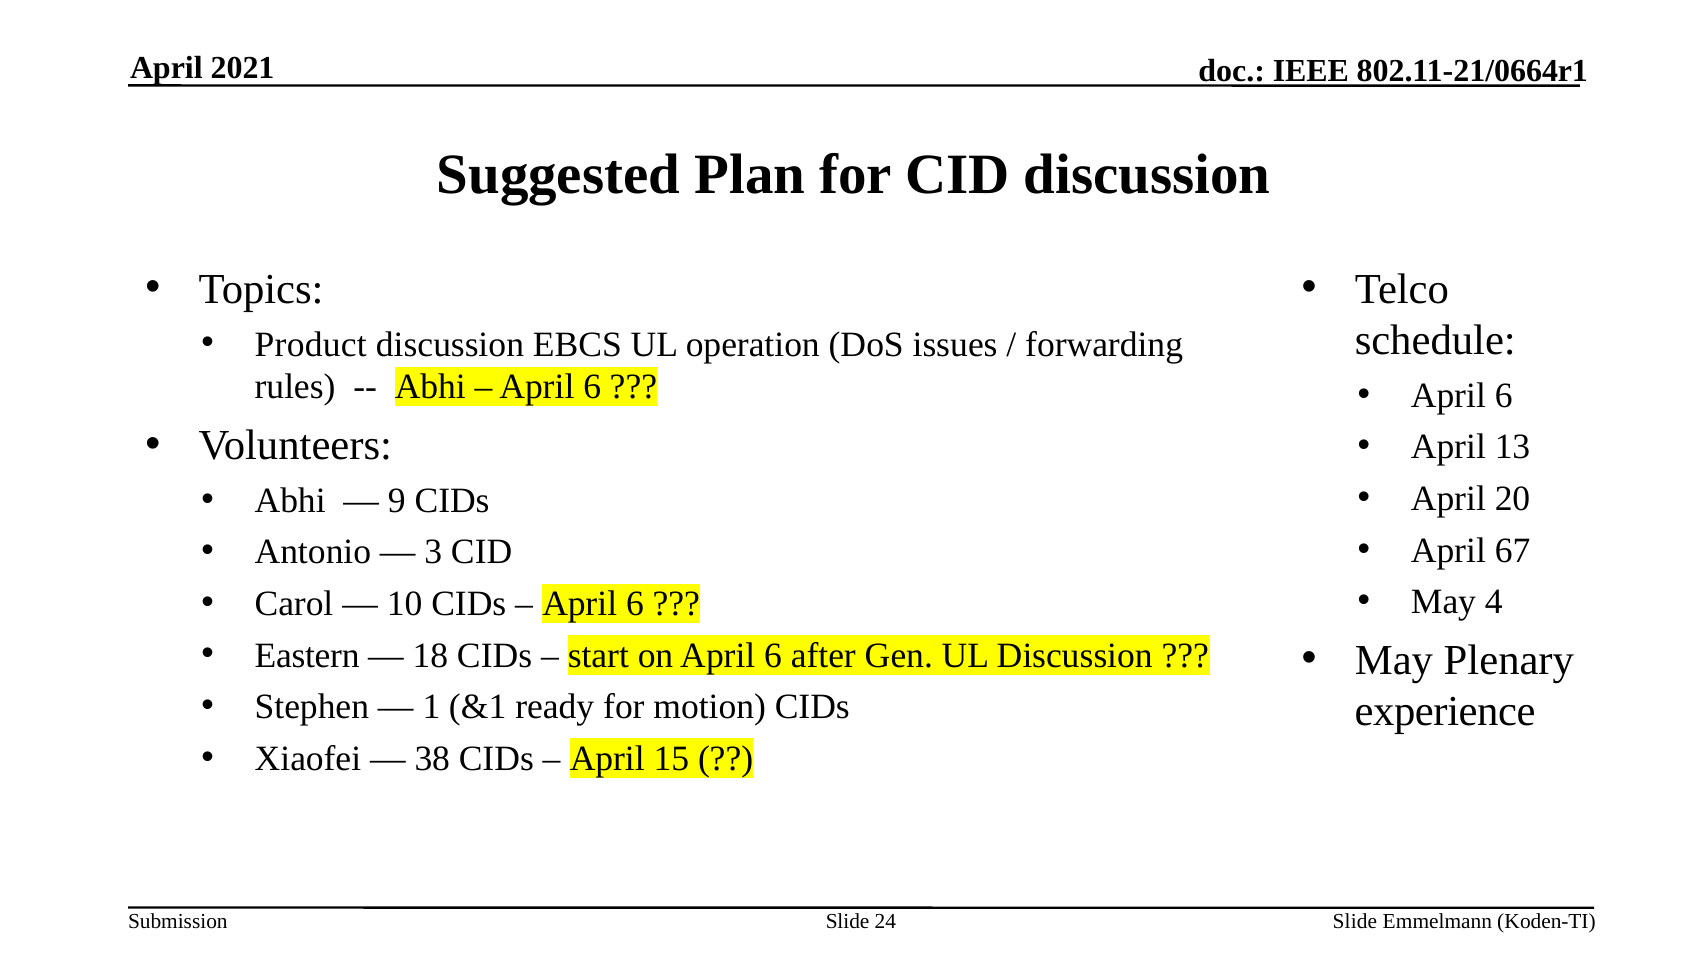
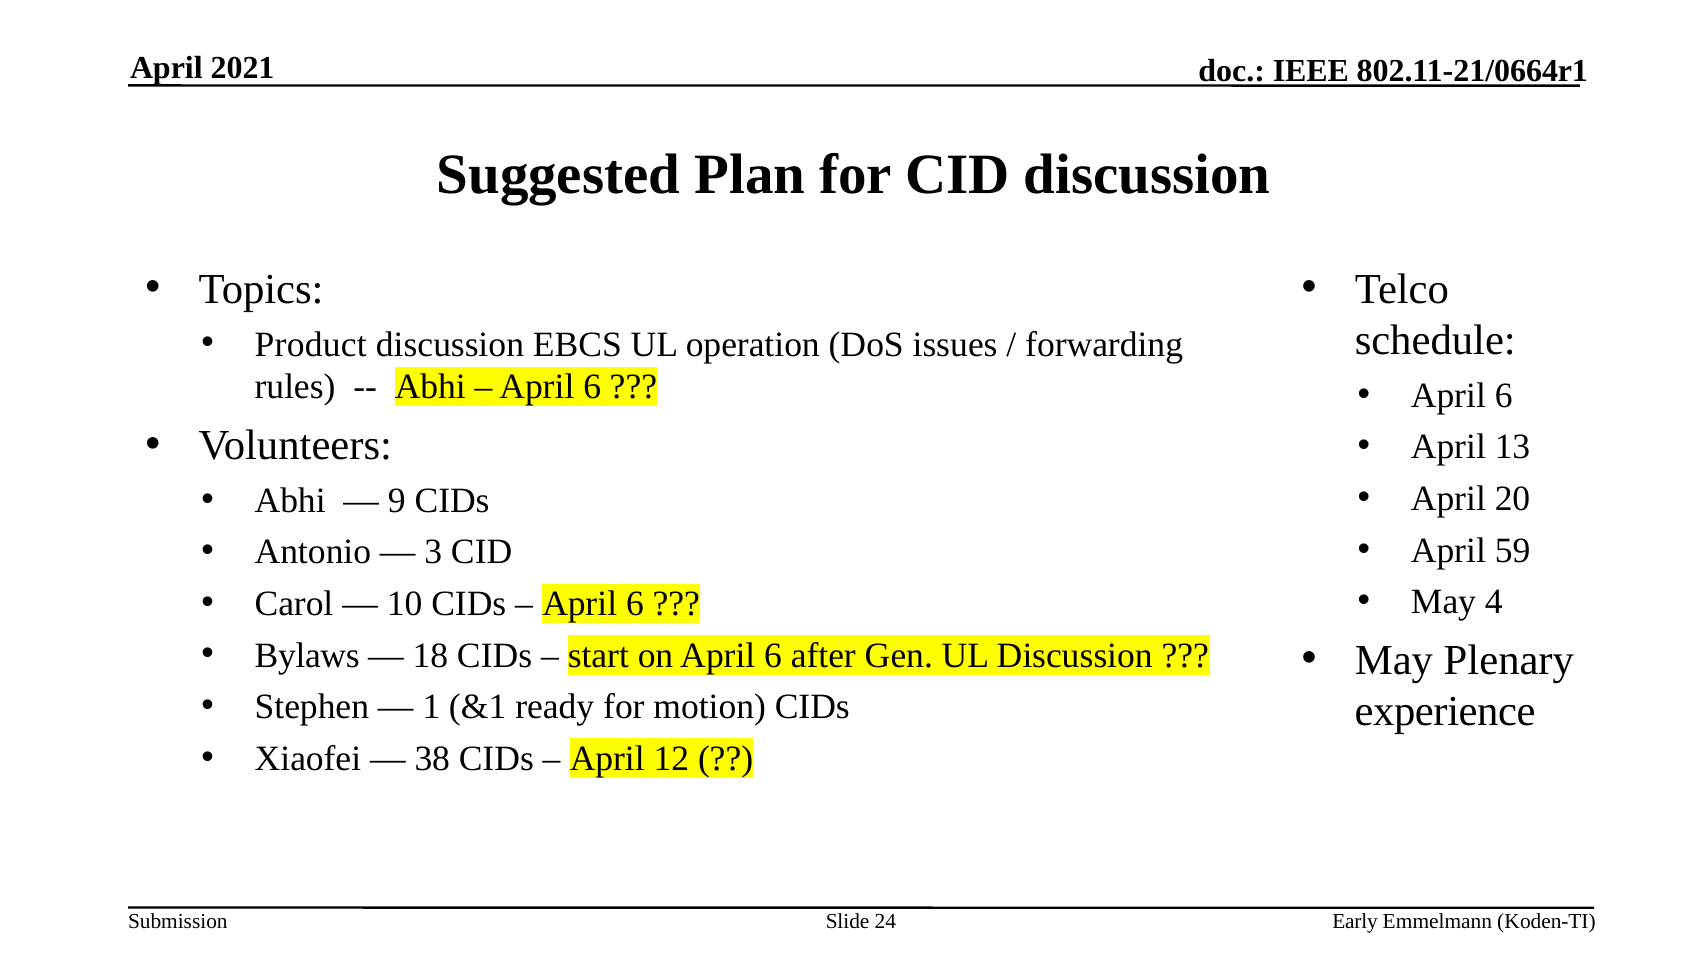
67: 67 -> 59
Eastern: Eastern -> Bylaws
15: 15 -> 12
Slide at (1355, 921): Slide -> Early
